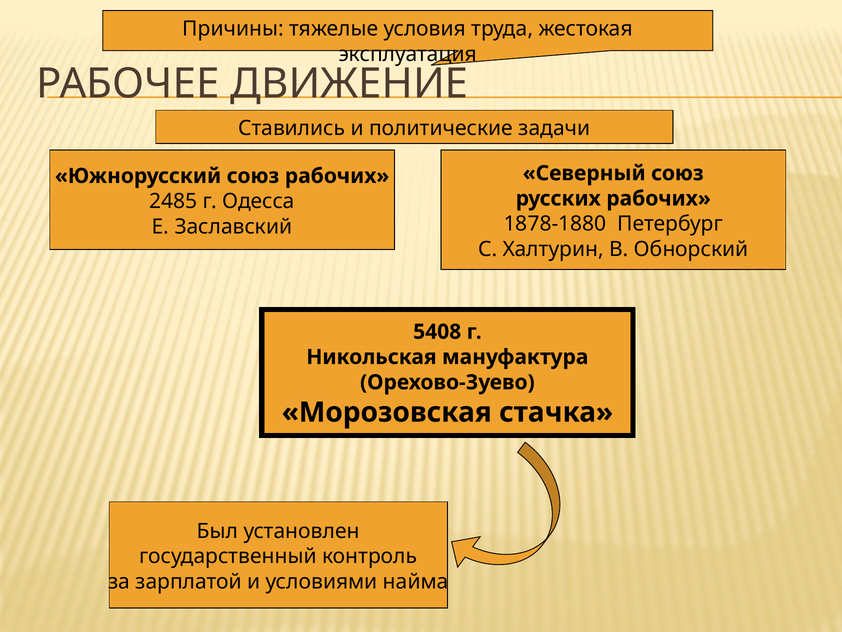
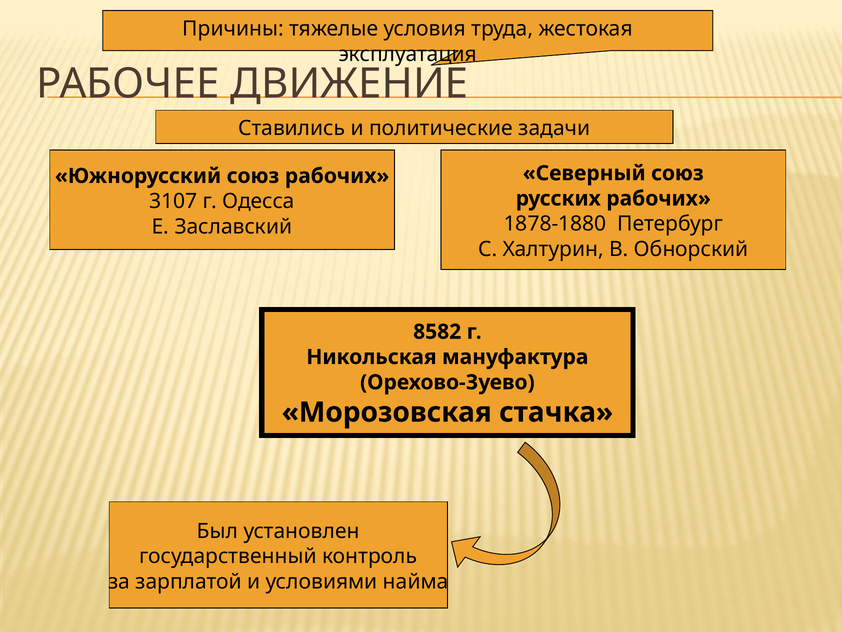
2485: 2485 -> 3107
5408: 5408 -> 8582
